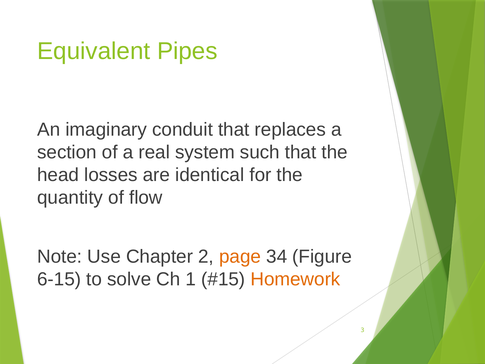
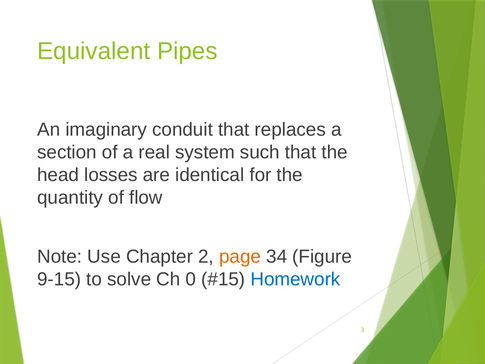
6-15: 6-15 -> 9-15
1: 1 -> 0
Homework colour: orange -> blue
